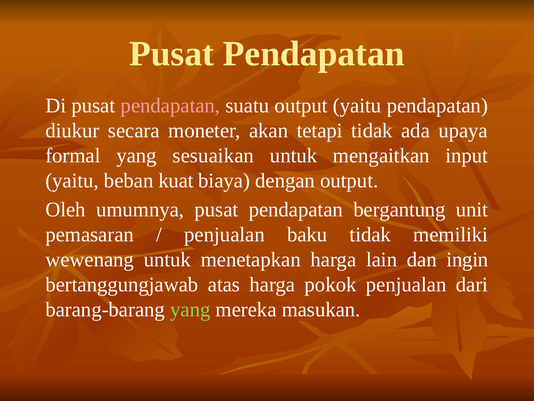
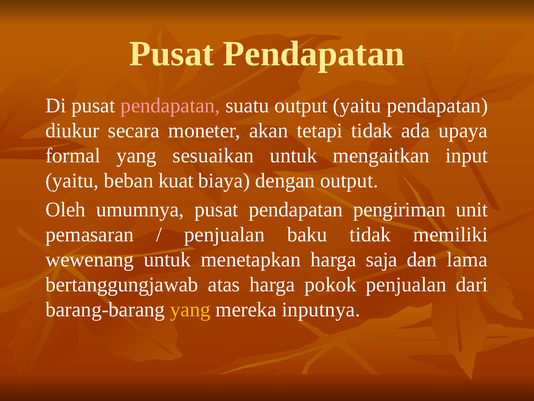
bergantung: bergantung -> pengiriman
lain: lain -> saja
ingin: ingin -> lama
yang at (190, 309) colour: light green -> yellow
masukan: masukan -> inputnya
